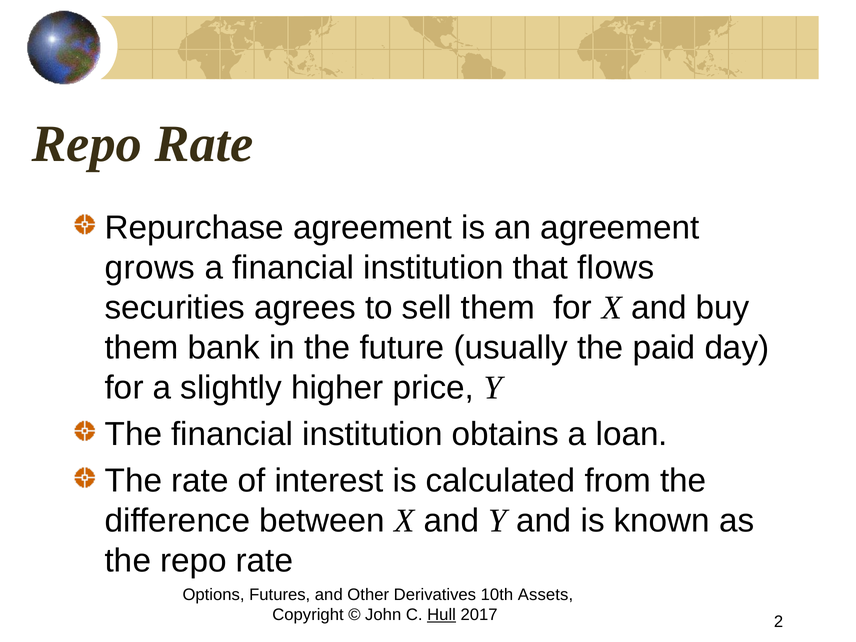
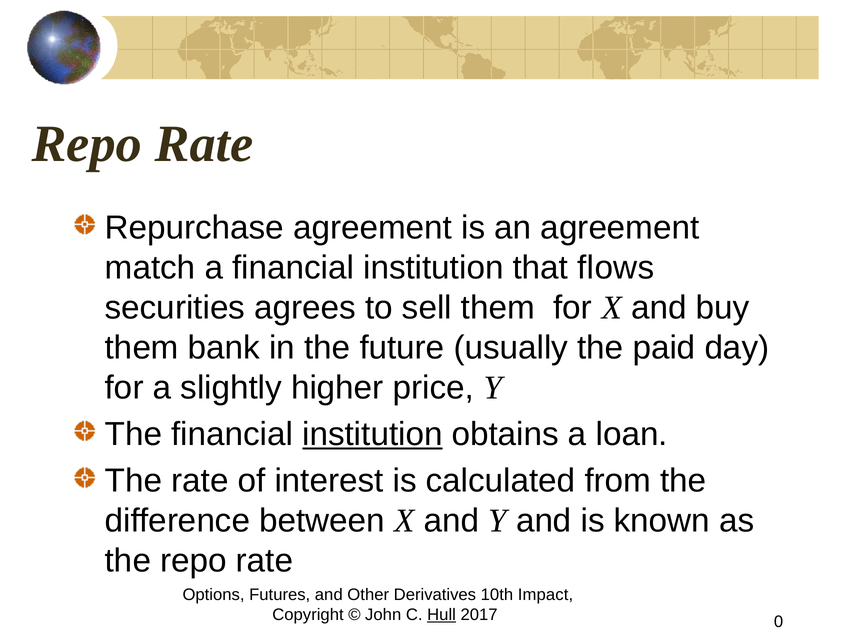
grows: grows -> match
institution at (372, 434) underline: none -> present
Assets: Assets -> Impact
2: 2 -> 0
